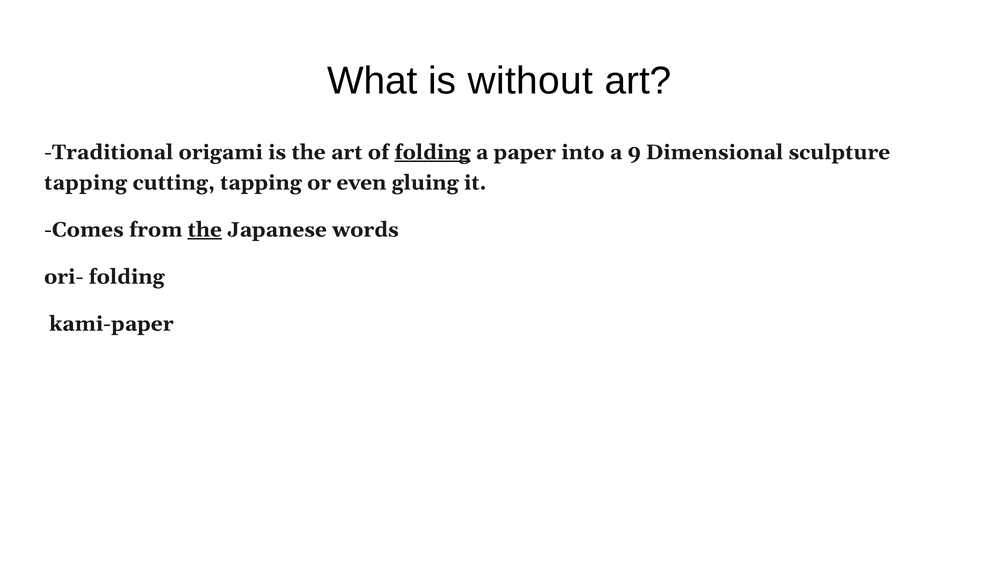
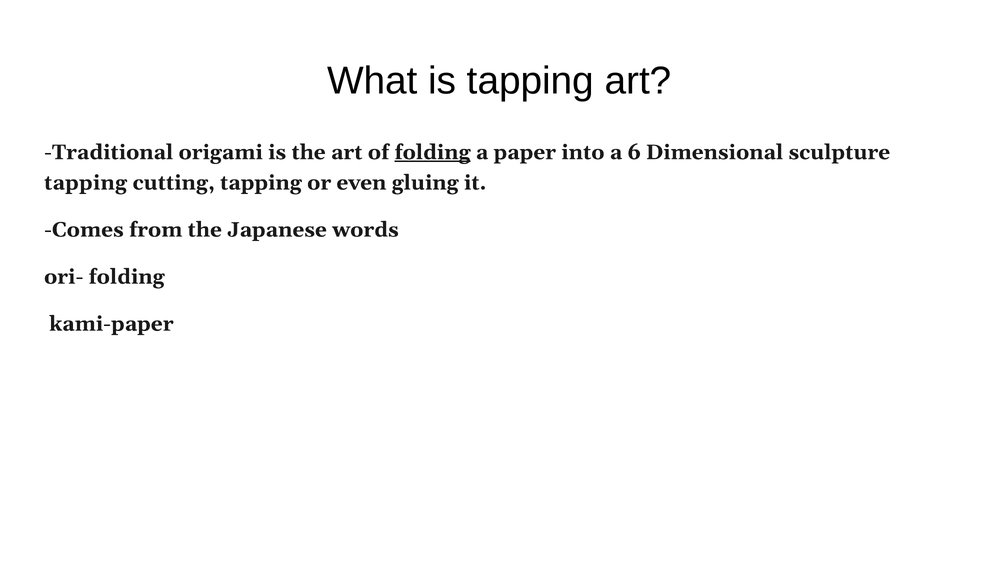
is without: without -> tapping
9: 9 -> 6
the at (205, 230) underline: present -> none
